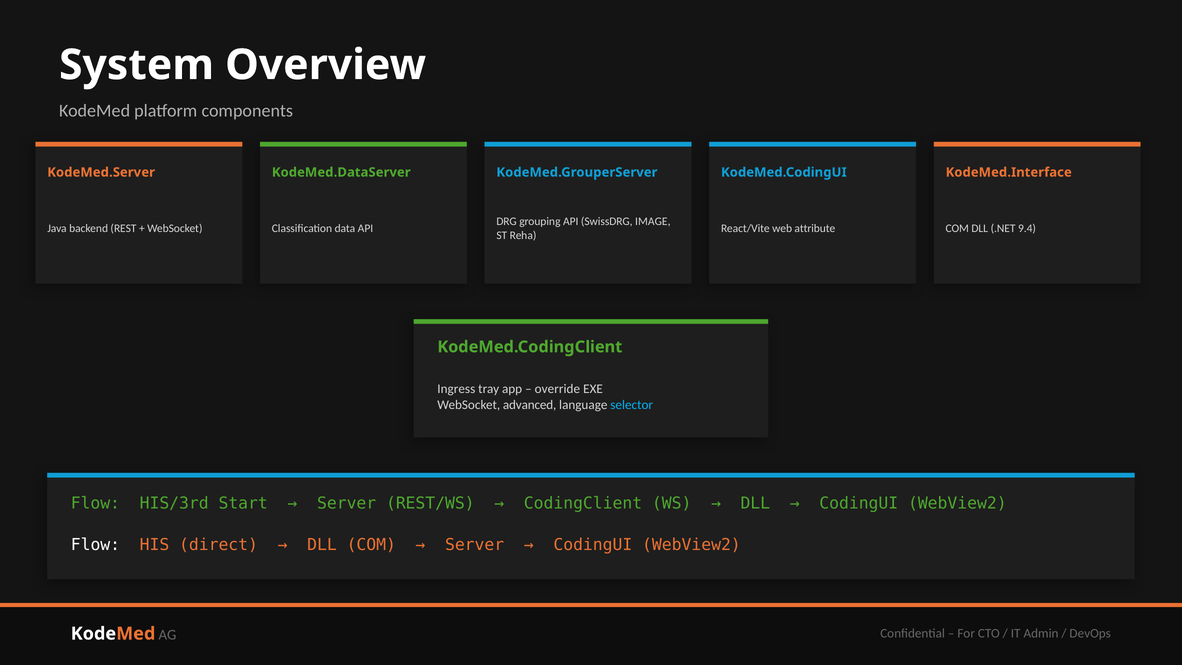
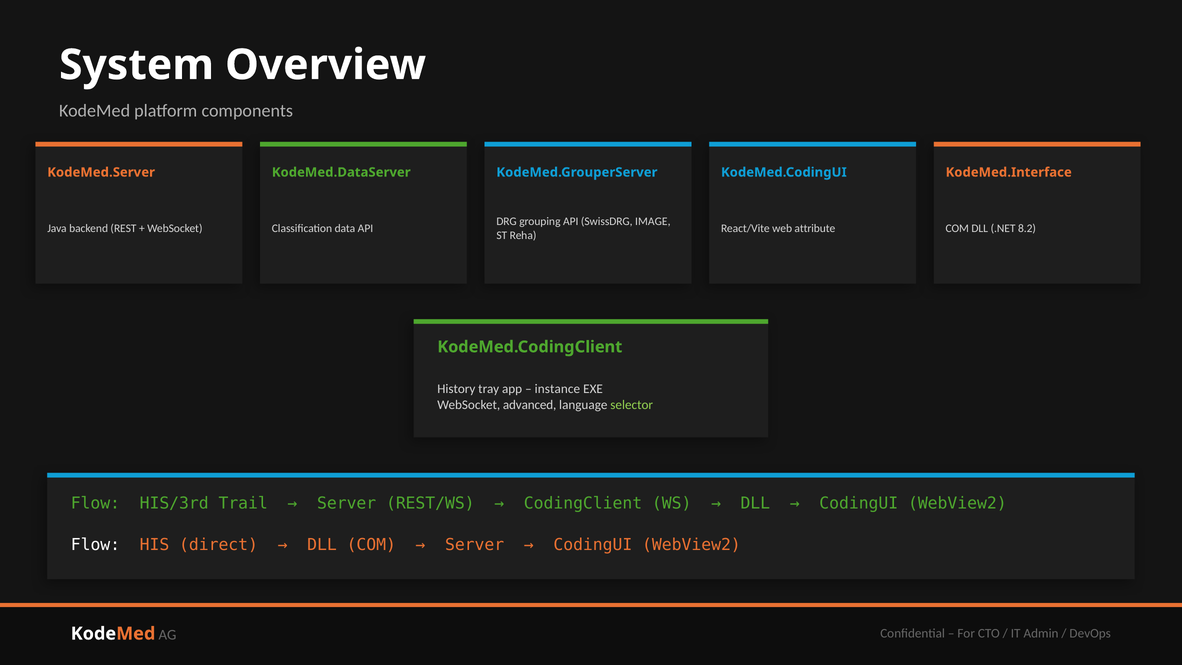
9.4: 9.4 -> 8.2
Ingress: Ingress -> History
override: override -> instance
selector colour: light blue -> light green
Start: Start -> Trail
